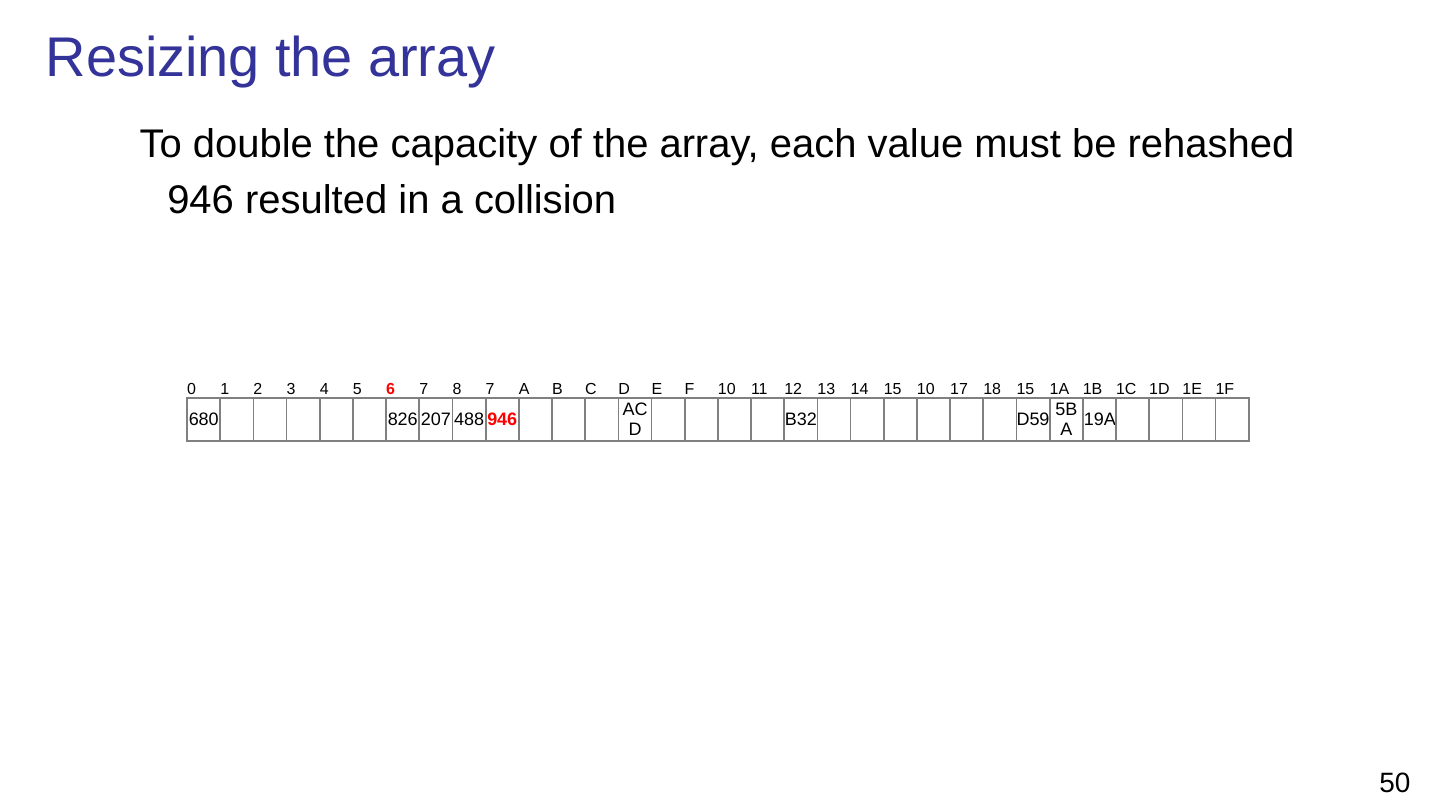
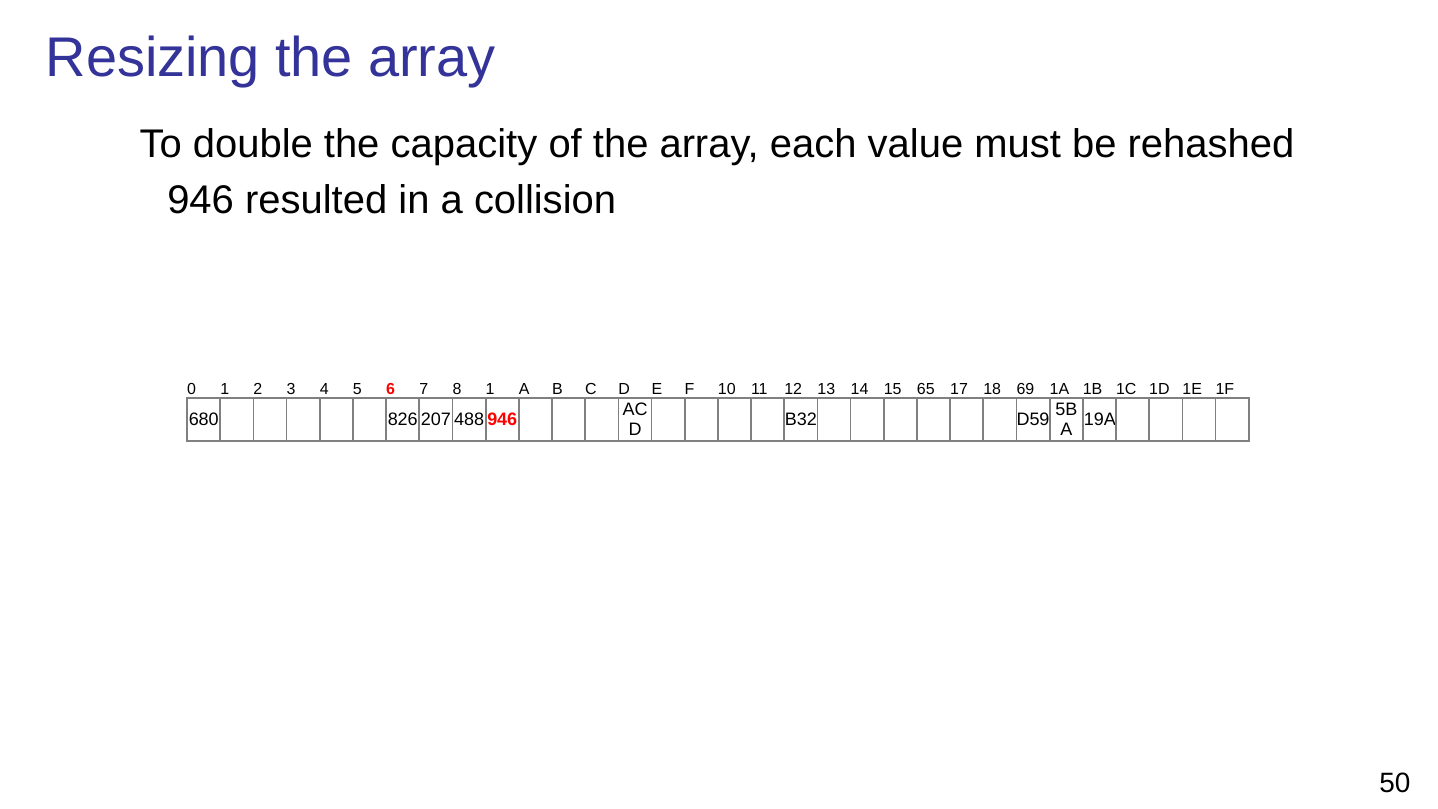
8 7: 7 -> 1
15 10: 10 -> 65
18 15: 15 -> 69
